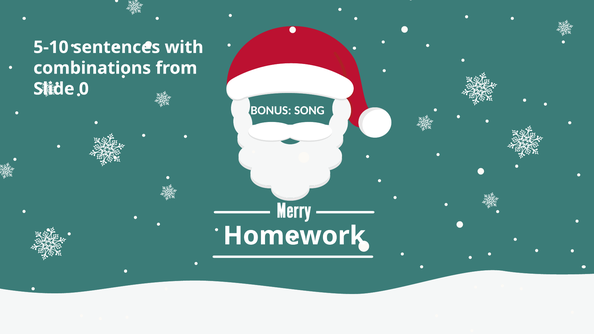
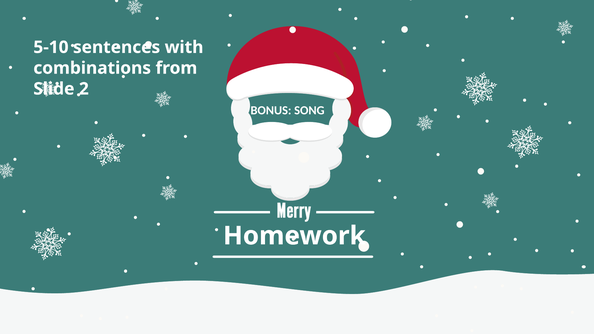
0: 0 -> 2
